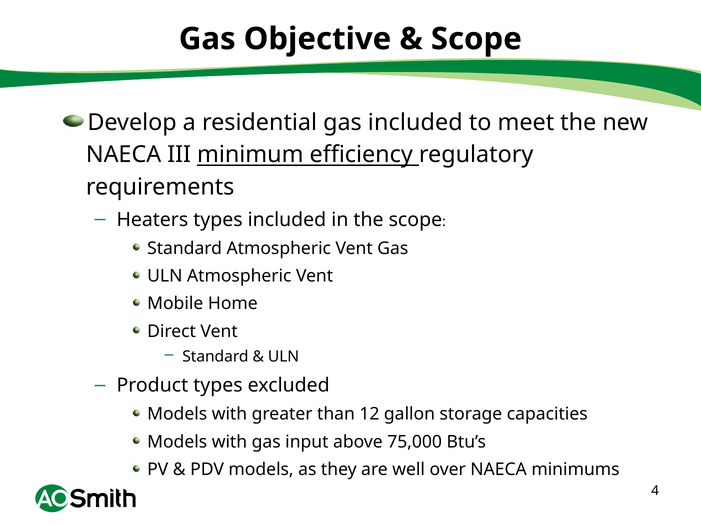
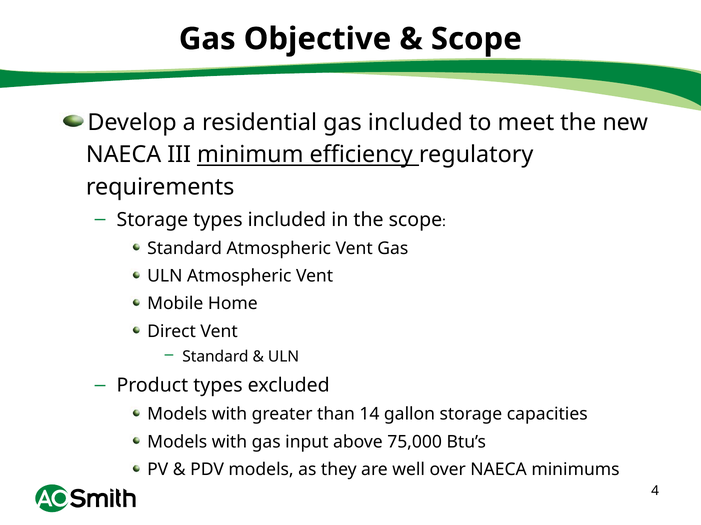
Heaters at (152, 220): Heaters -> Storage
12: 12 -> 14
